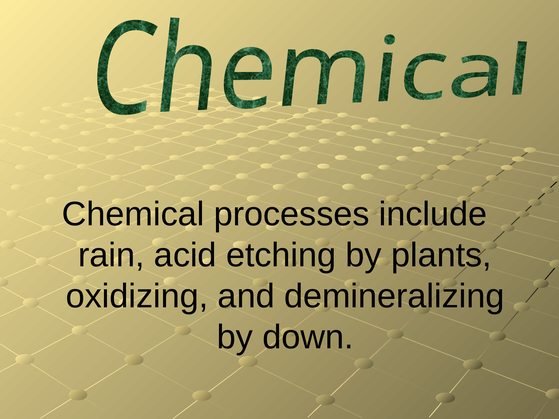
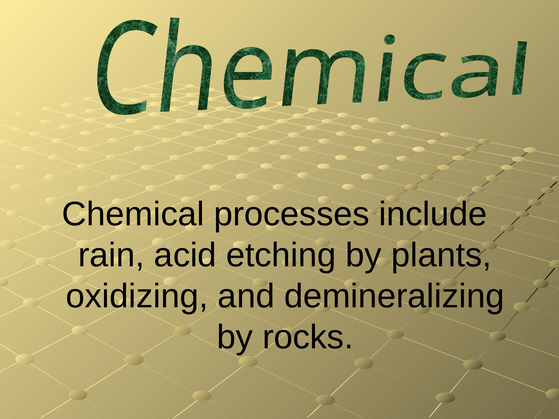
down: down -> rocks
